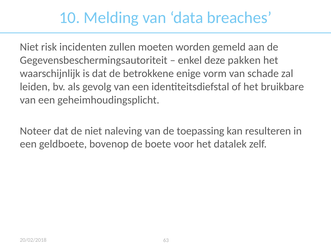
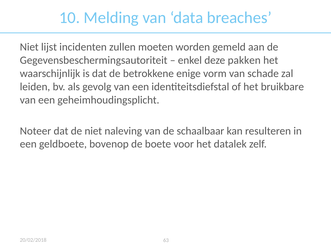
risk: risk -> lijst
toepassing: toepassing -> schaalbaar
